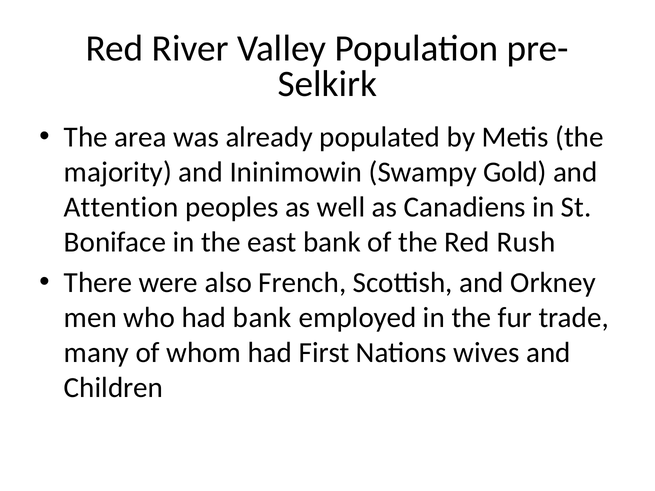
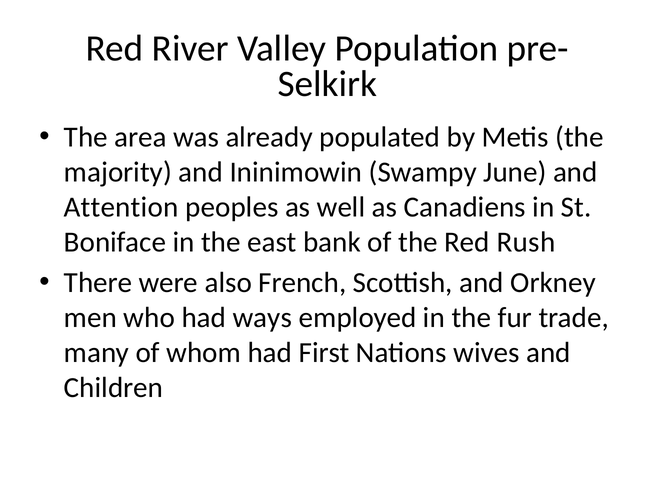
Gold: Gold -> June
had bank: bank -> ways
